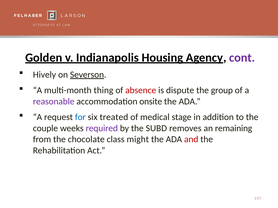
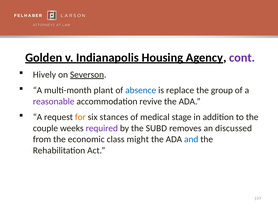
thing: thing -> plant
absence colour: red -> blue
dispute: dispute -> replace
onsite: onsite -> revive
for colour: blue -> orange
treated: treated -> stances
remaining: remaining -> discussed
chocolate: chocolate -> economic
and colour: red -> blue
